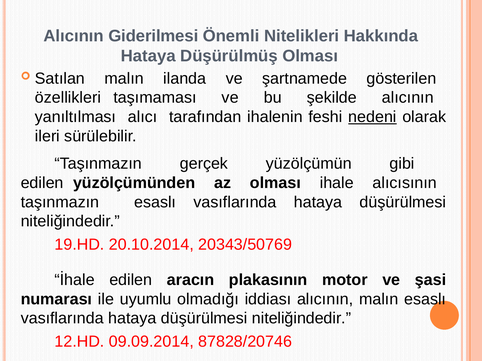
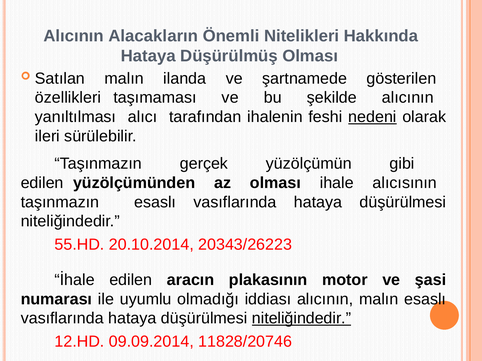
Giderilmesi: Giderilmesi -> Alacakların
19.HD: 19.HD -> 55.HD
20343/50769: 20343/50769 -> 20343/26223
niteliğindedir at (302, 319) underline: none -> present
87828/20746: 87828/20746 -> 11828/20746
